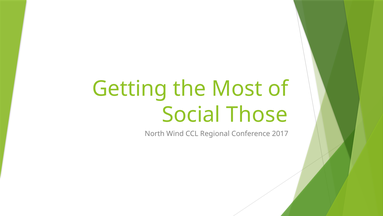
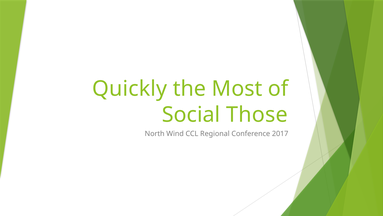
Getting: Getting -> Quickly
